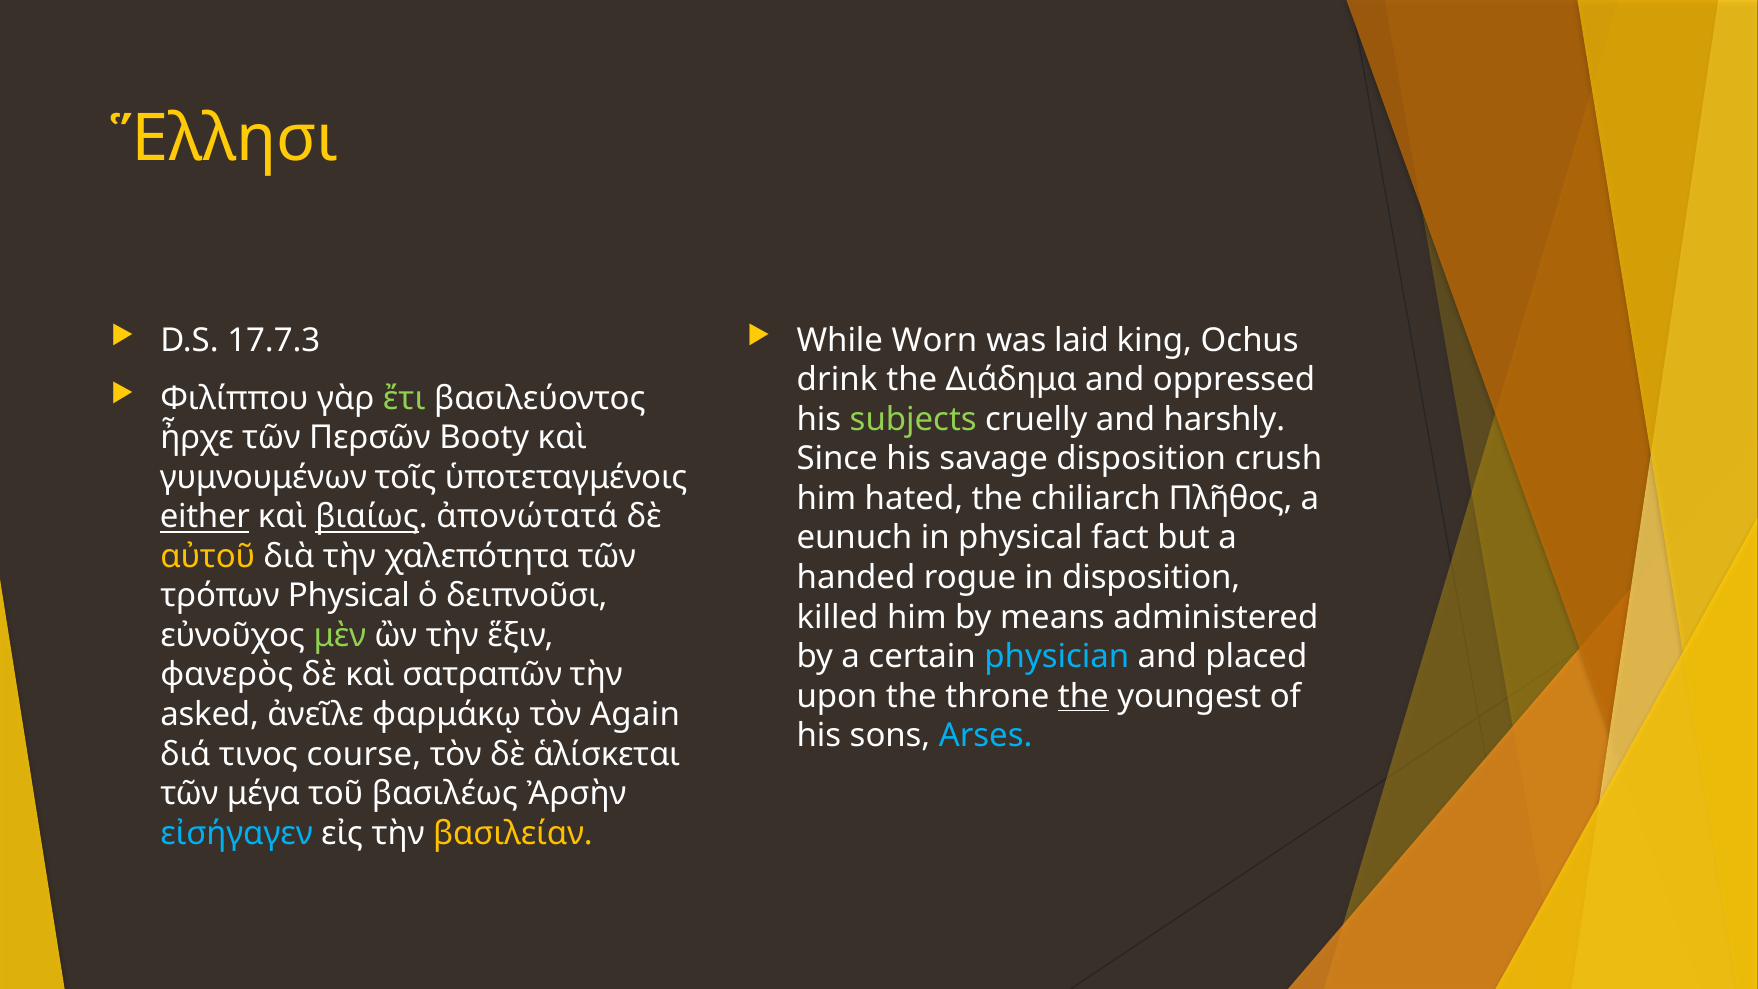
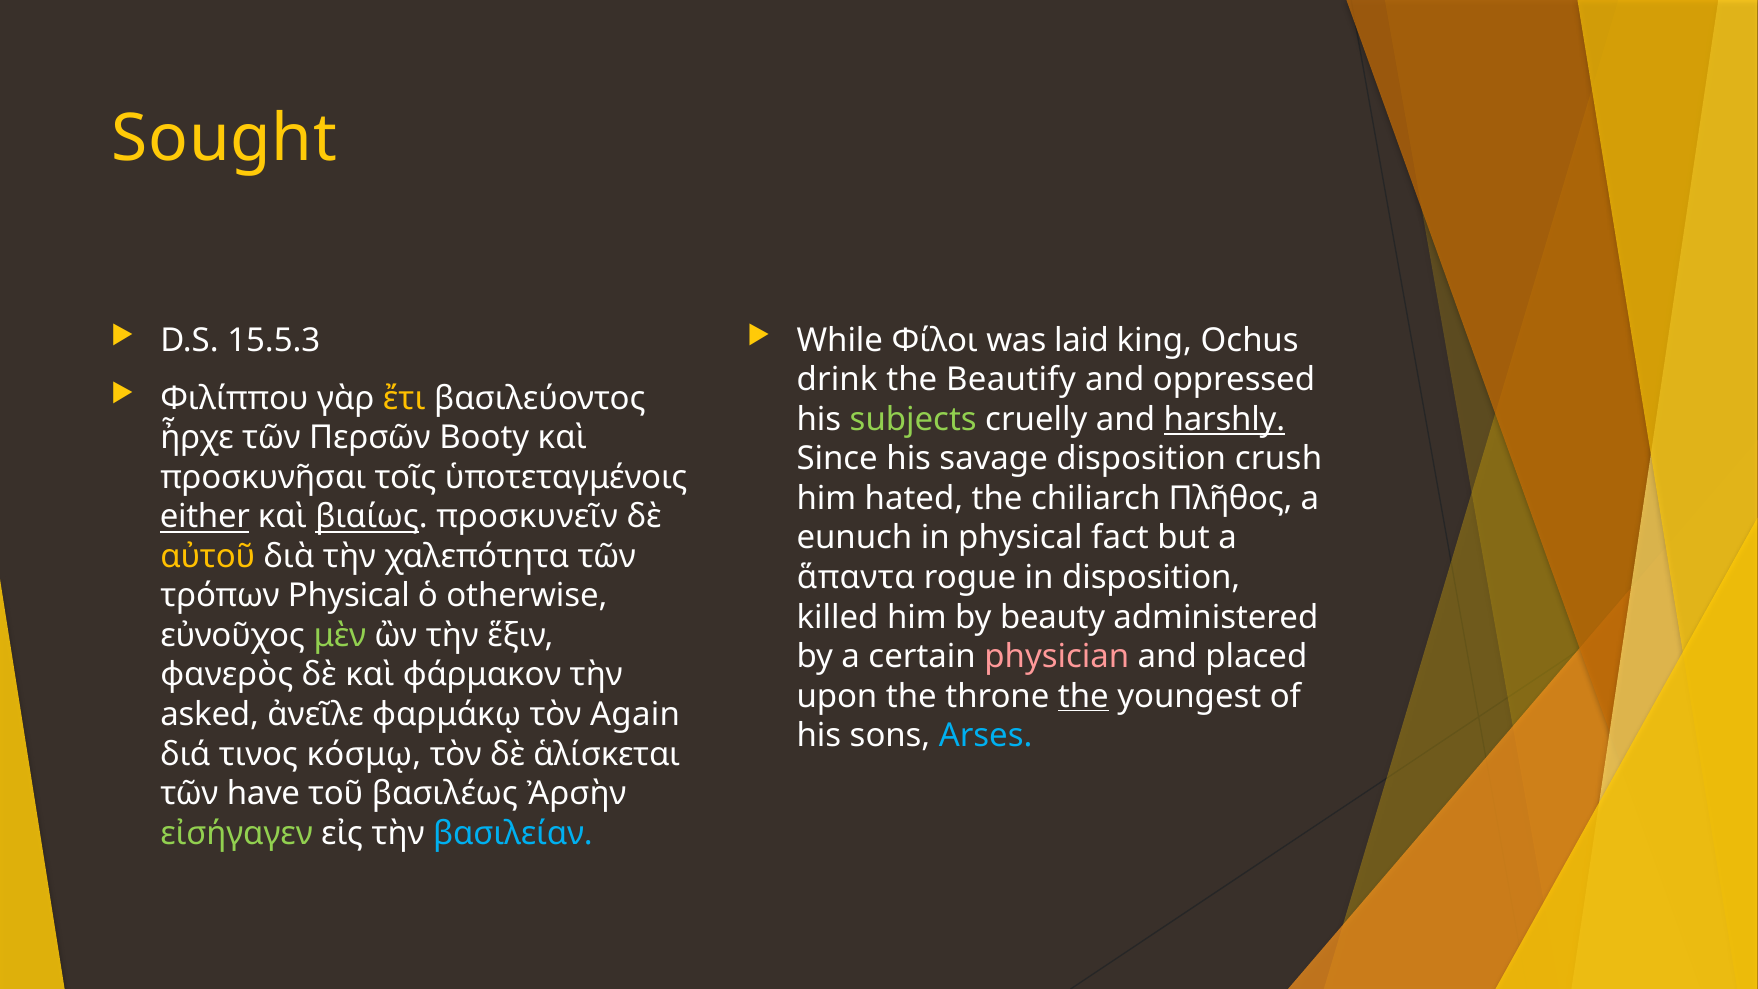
Ἕλλησι: Ἕλλησι -> Sought
17.7.3: 17.7.3 -> 15.5.3
Worn: Worn -> Φίλοι
Διάδημα: Διάδημα -> Beautify
ἔτι colour: light green -> yellow
harshly underline: none -> present
γυμνουμένων: γυμνουμένων -> προσκυνῆσαι
ἀπονώτατά: ἀπονώτατά -> προσκυνεῖν
handed: handed -> ἅπαντα
δειπνοῦσι: δειπνοῦσι -> otherwise
means: means -> beauty
physician colour: light blue -> pink
σατραπῶν: σατραπῶν -> φάρμακον
course: course -> κόσμῳ
μέγα: μέγα -> have
εἰσήγαγεν colour: light blue -> light green
βασιλείαν colour: yellow -> light blue
